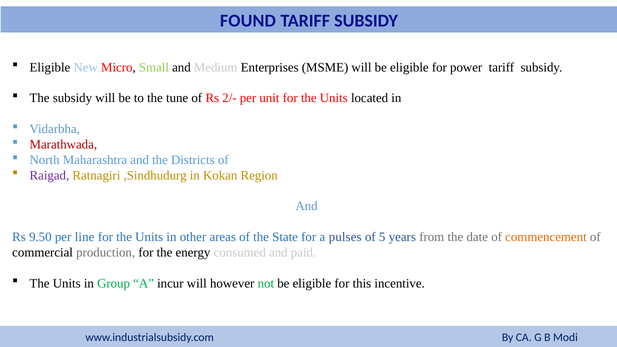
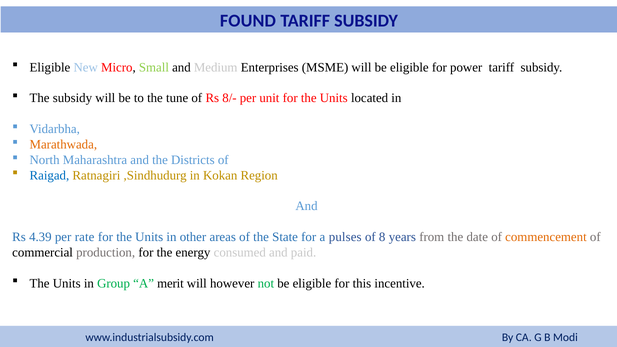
2/-: 2/- -> 8/-
Marathwada colour: red -> orange
Raigad colour: purple -> blue
9.50: 9.50 -> 4.39
line: line -> rate
5: 5 -> 8
incur: incur -> merit
